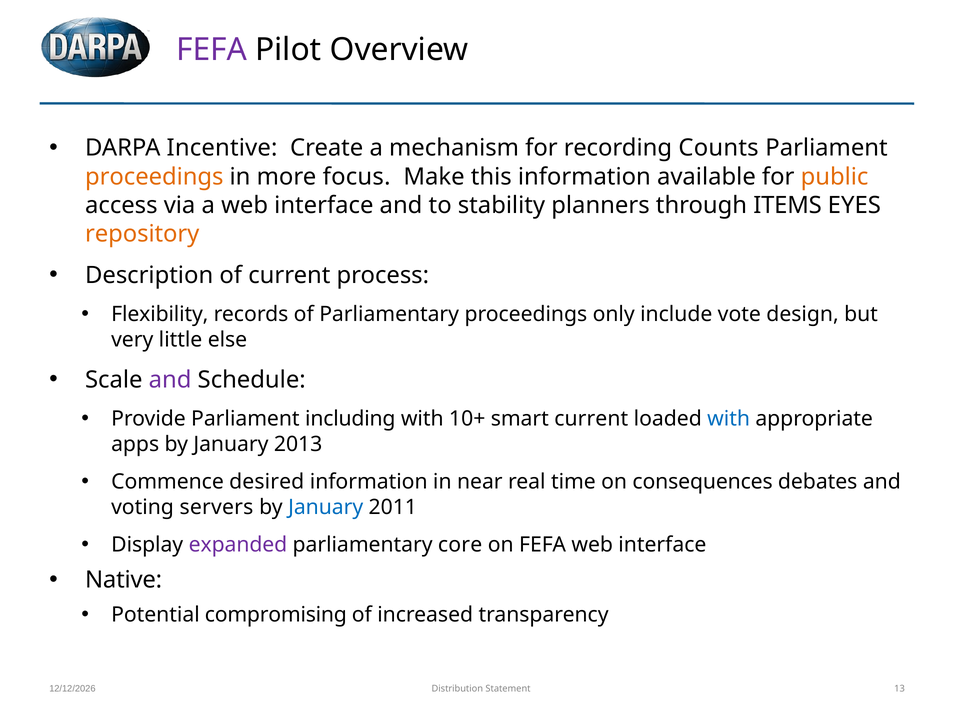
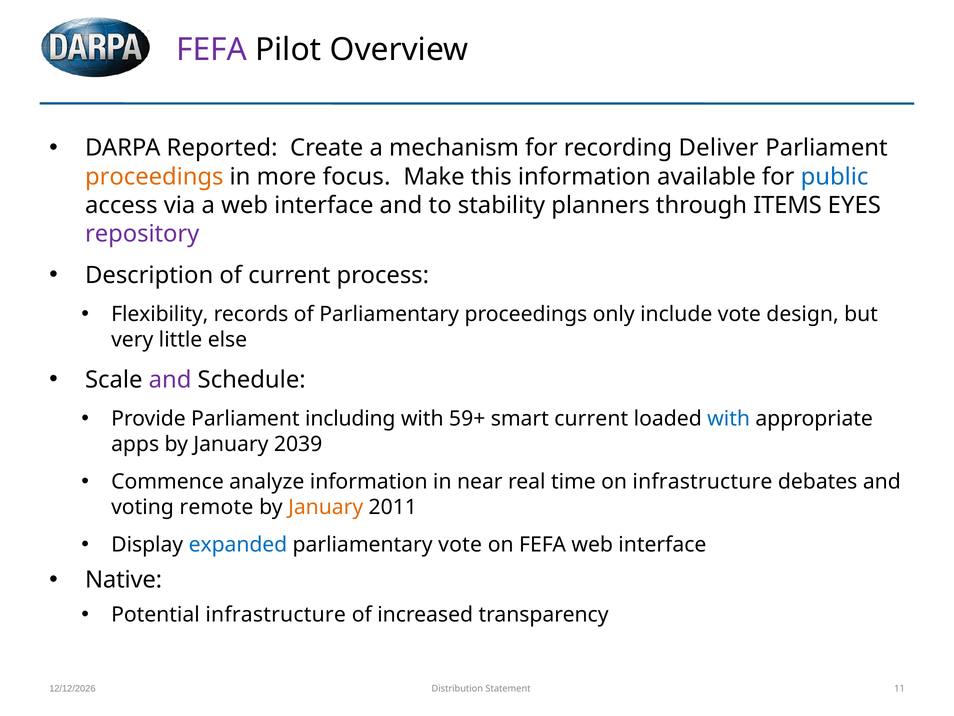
Incentive: Incentive -> Reported
Counts: Counts -> Deliver
public colour: orange -> blue
repository colour: orange -> purple
10+: 10+ -> 59+
2013: 2013 -> 2039
desired: desired -> analyze
on consequences: consequences -> infrastructure
servers: servers -> remote
January at (326, 507) colour: blue -> orange
expanded colour: purple -> blue
parliamentary core: core -> vote
Potential compromising: compromising -> infrastructure
13: 13 -> 11
